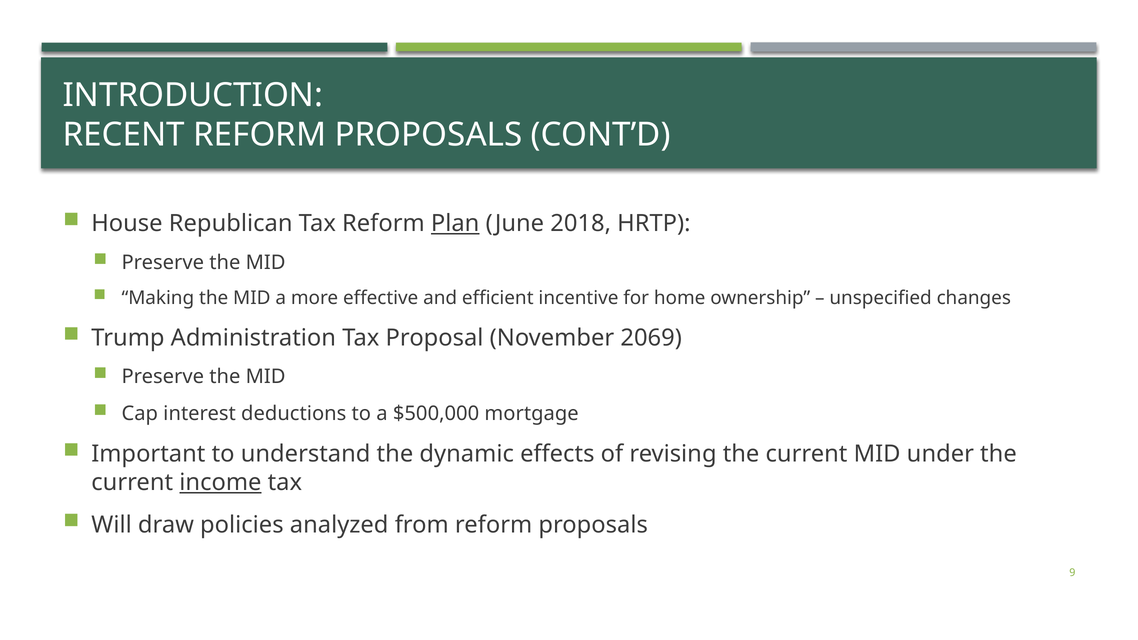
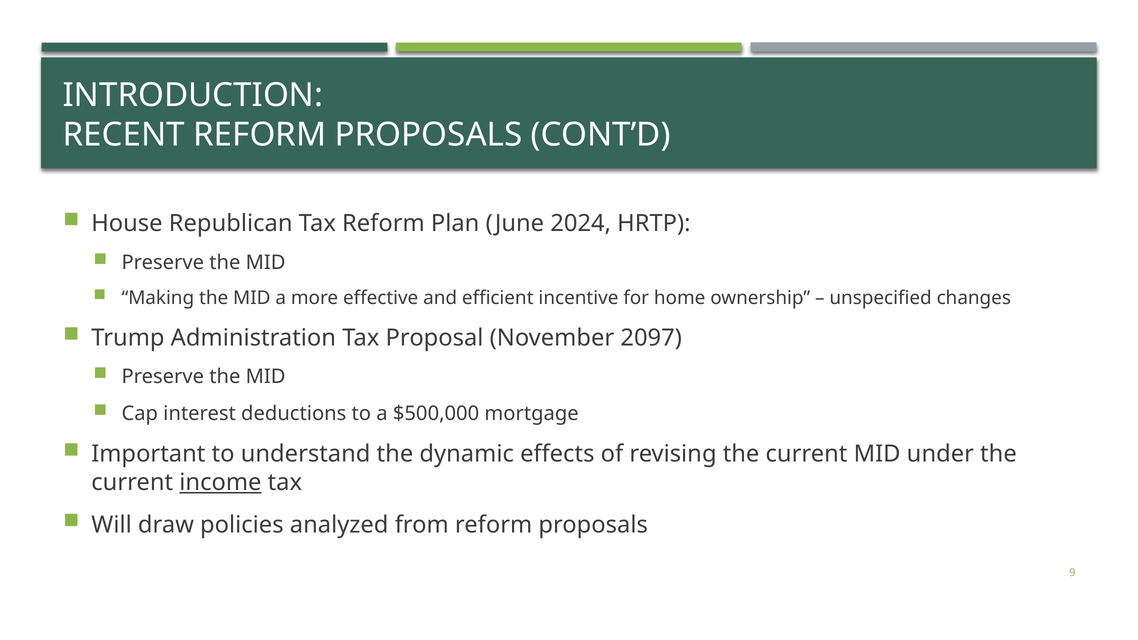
Plan underline: present -> none
2018: 2018 -> 2024
2069: 2069 -> 2097
